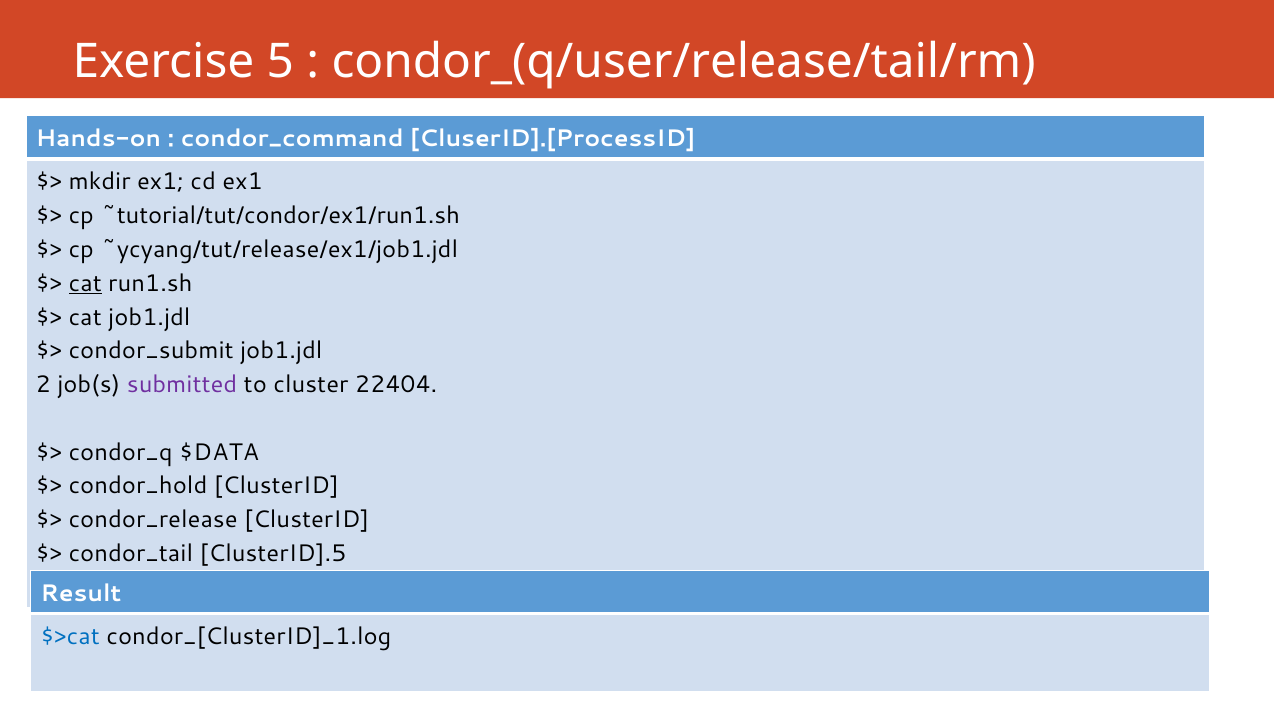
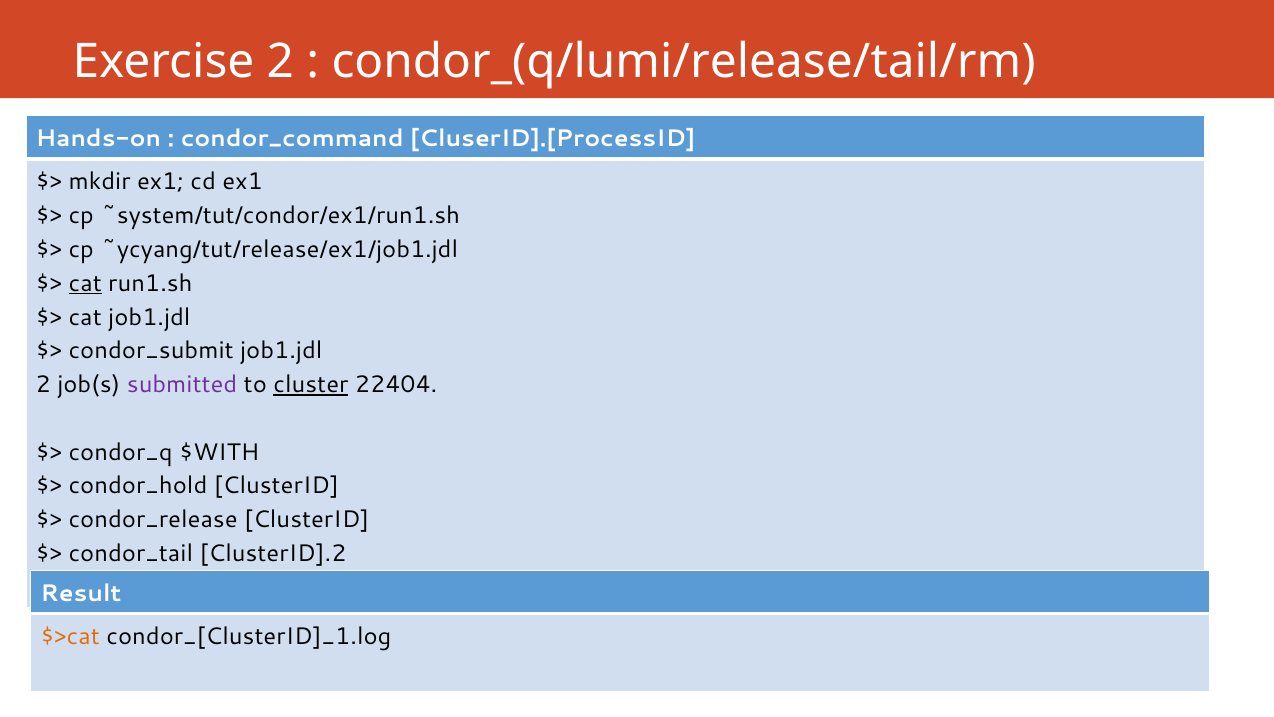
Exercise 5: 5 -> 2
condor_(q/user/release/tail/rm: condor_(q/user/release/tail/rm -> condor_(q/lumi/release/tail/rm
~tutorial/tut/condor/ex1/run1.sh: ~tutorial/tut/condor/ex1/run1.sh -> ~system/tut/condor/ex1/run1.sh
cluster underline: none -> present
$DATA: $DATA -> $WITH
ClusterID].5: ClusterID].5 -> ClusterID].2
$>cat colour: blue -> orange
